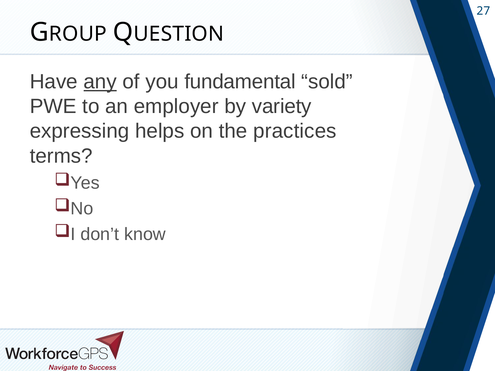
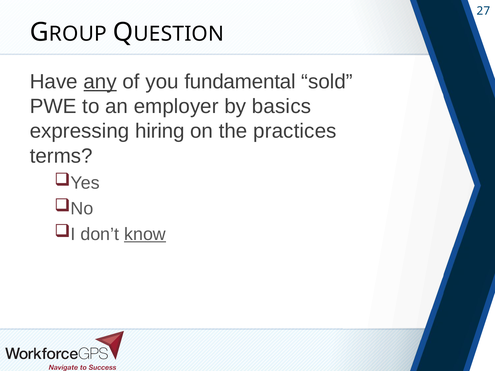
variety: variety -> basics
helps: helps -> hiring
know underline: none -> present
